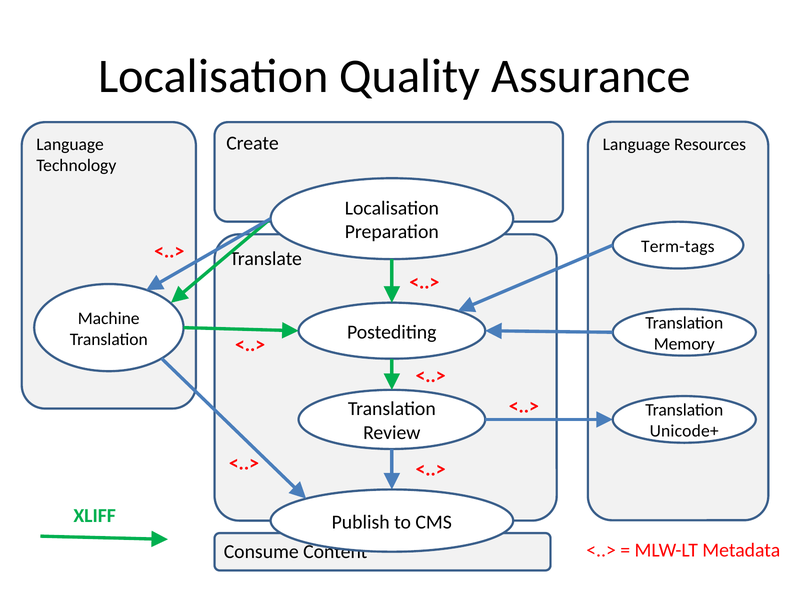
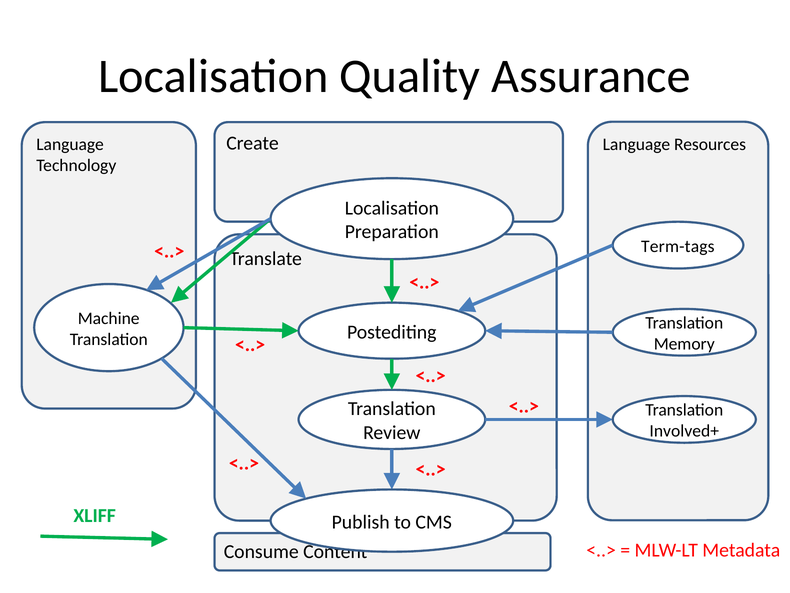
Unicode+: Unicode+ -> Involved+
